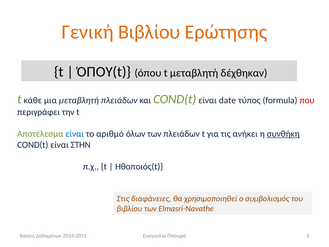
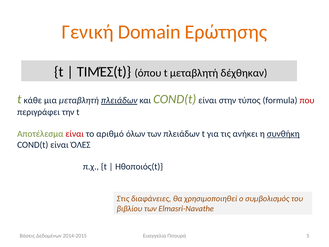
Γενική Βιβλίου: Βιβλίου -> Domain
ΌΠΟΥ(t: ΌΠΟΥ(t -> ΤΙΜΈΣ(t
πλειάδων at (119, 100) underline: none -> present
date: date -> στην
είναι at (75, 134) colour: blue -> red
ΣΤΗΝ: ΣΤΗΝ -> ΌΛΕΣ
